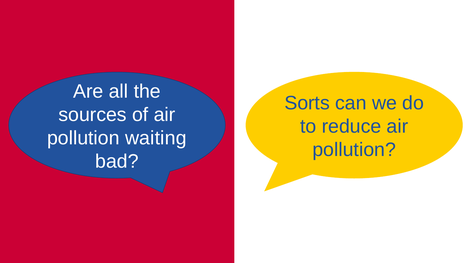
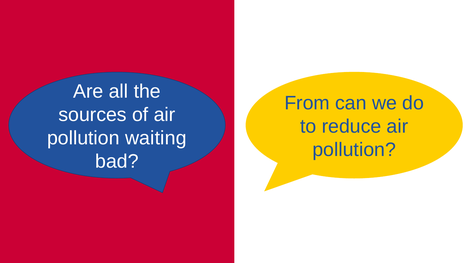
Sorts: Sorts -> From
